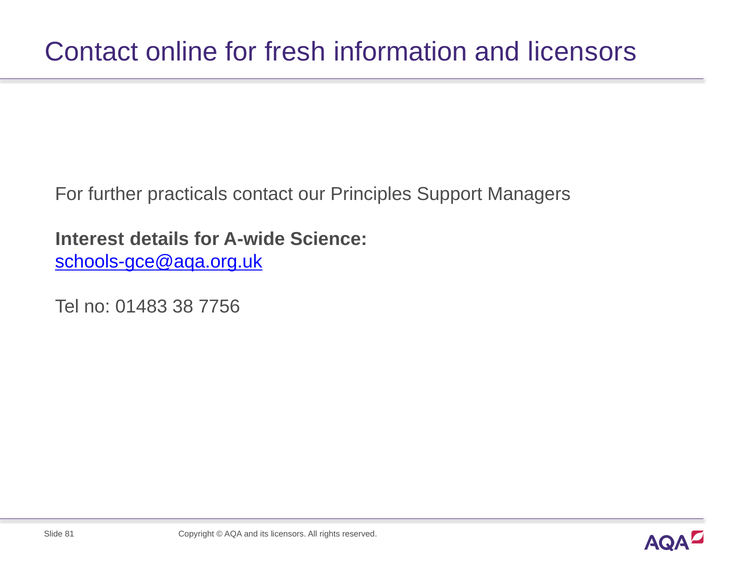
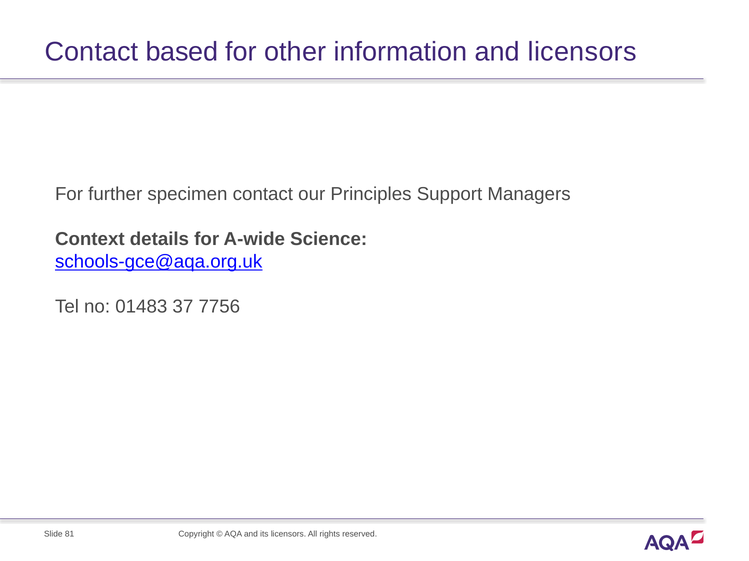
online: online -> based
fresh: fresh -> other
practicals: practicals -> specimen
Interest: Interest -> Context
38: 38 -> 37
